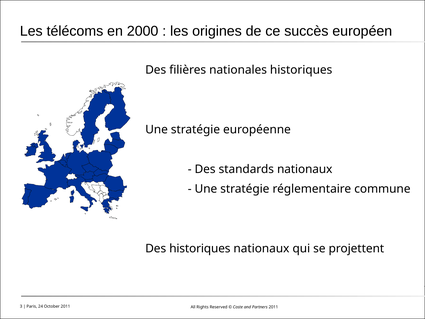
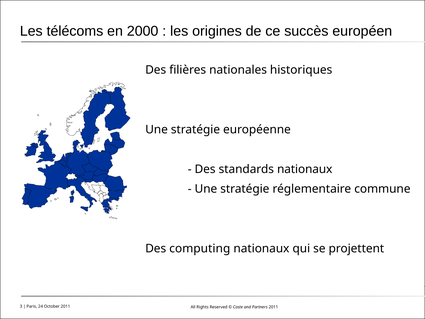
Des historiques: historiques -> computing
